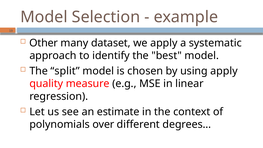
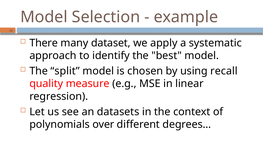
Other: Other -> There
using apply: apply -> recall
estimate: estimate -> datasets
